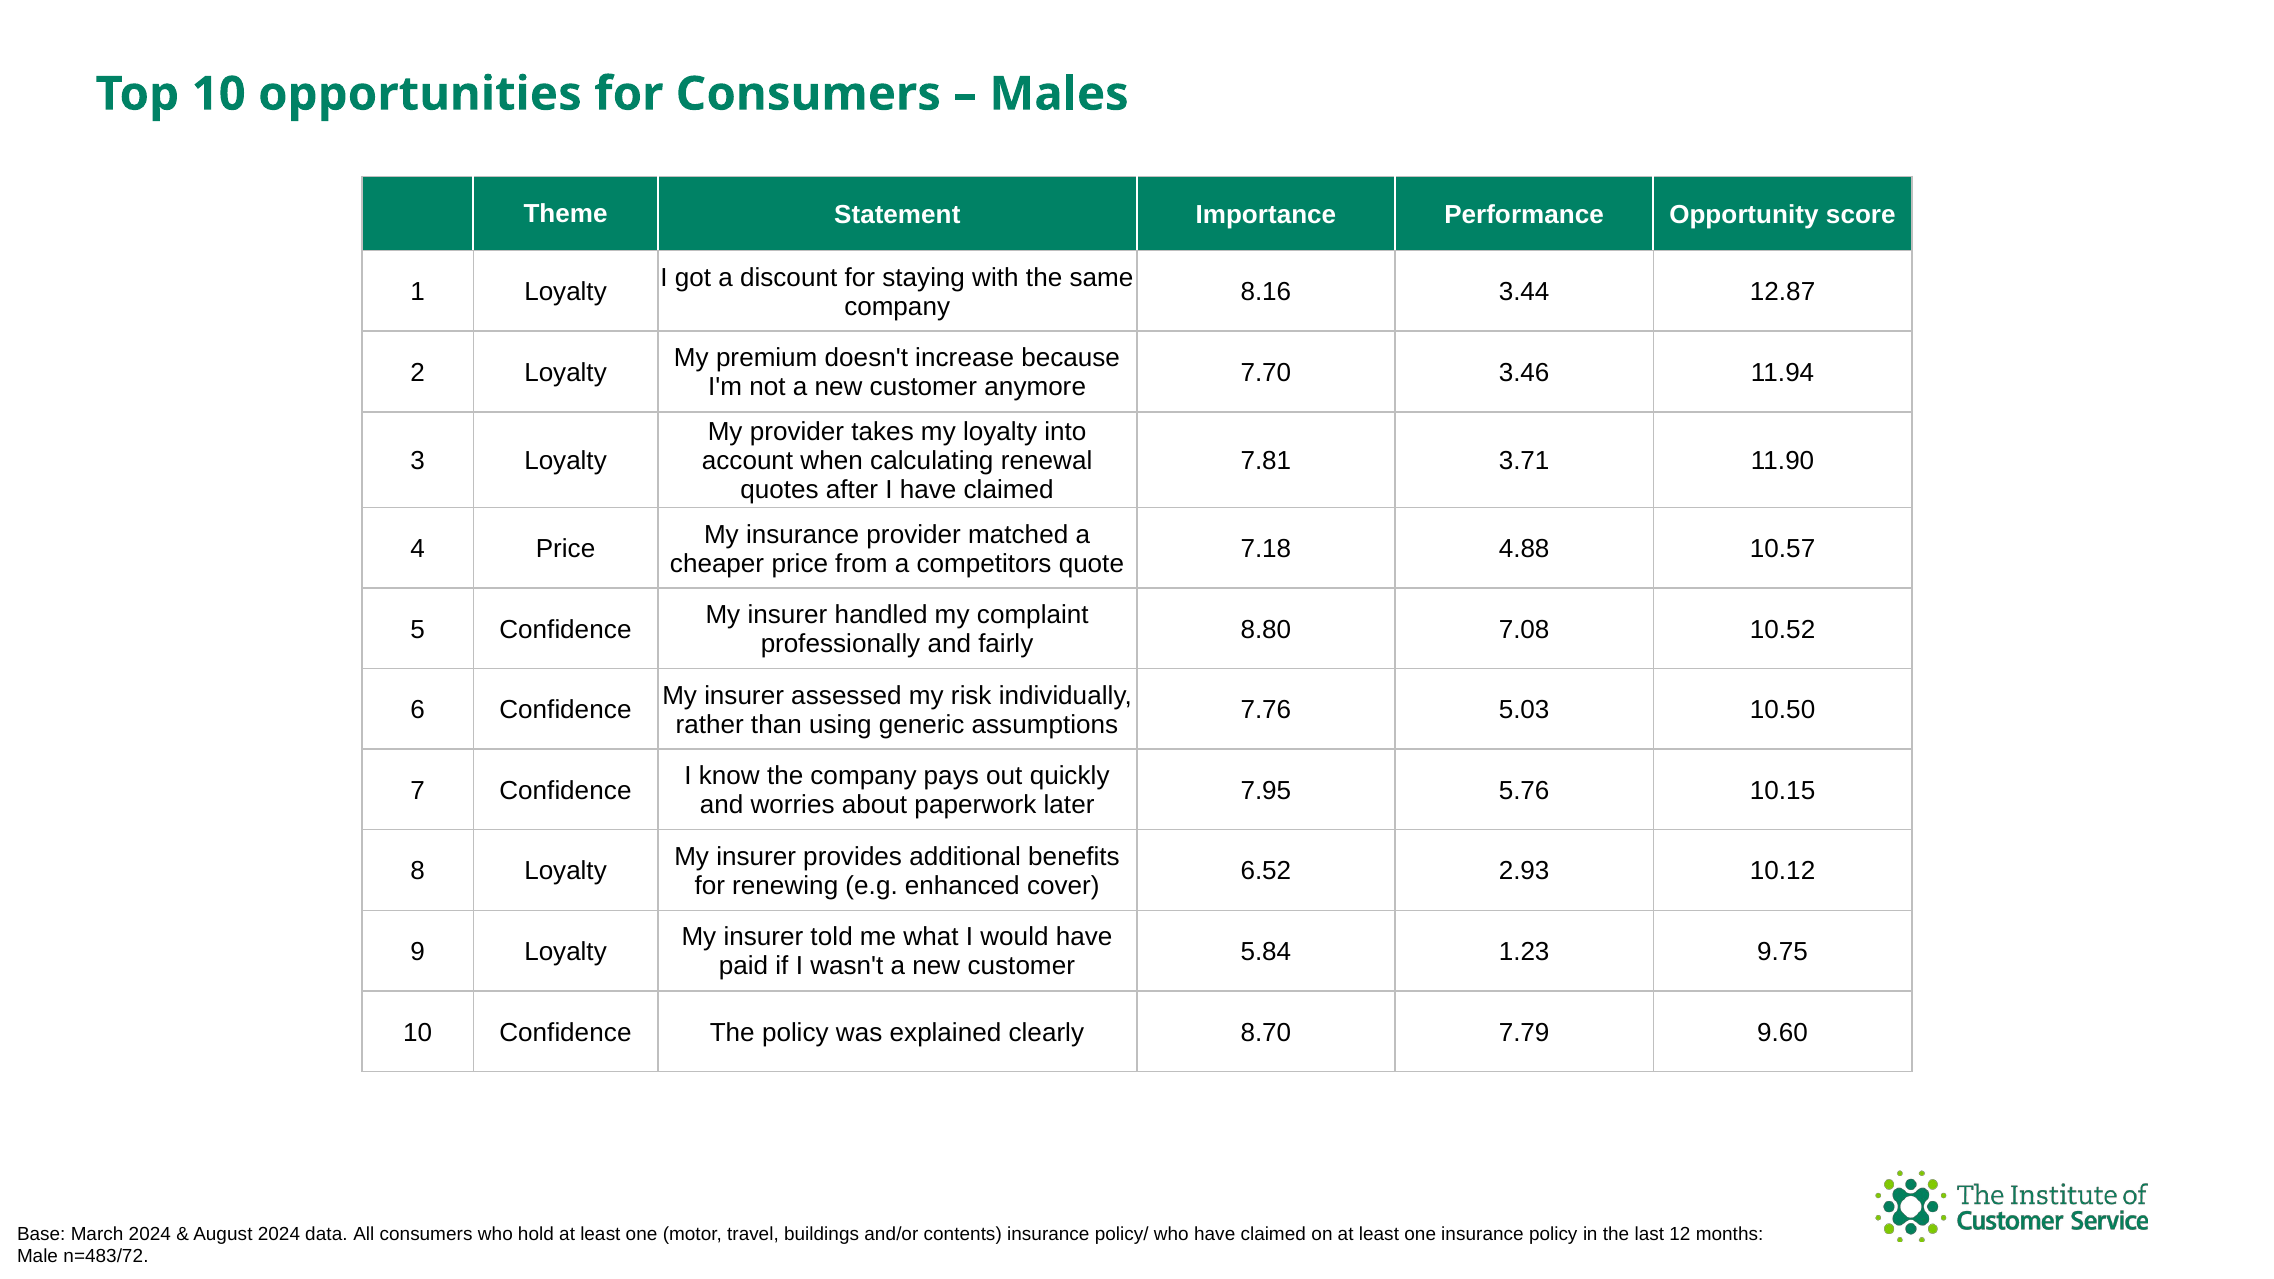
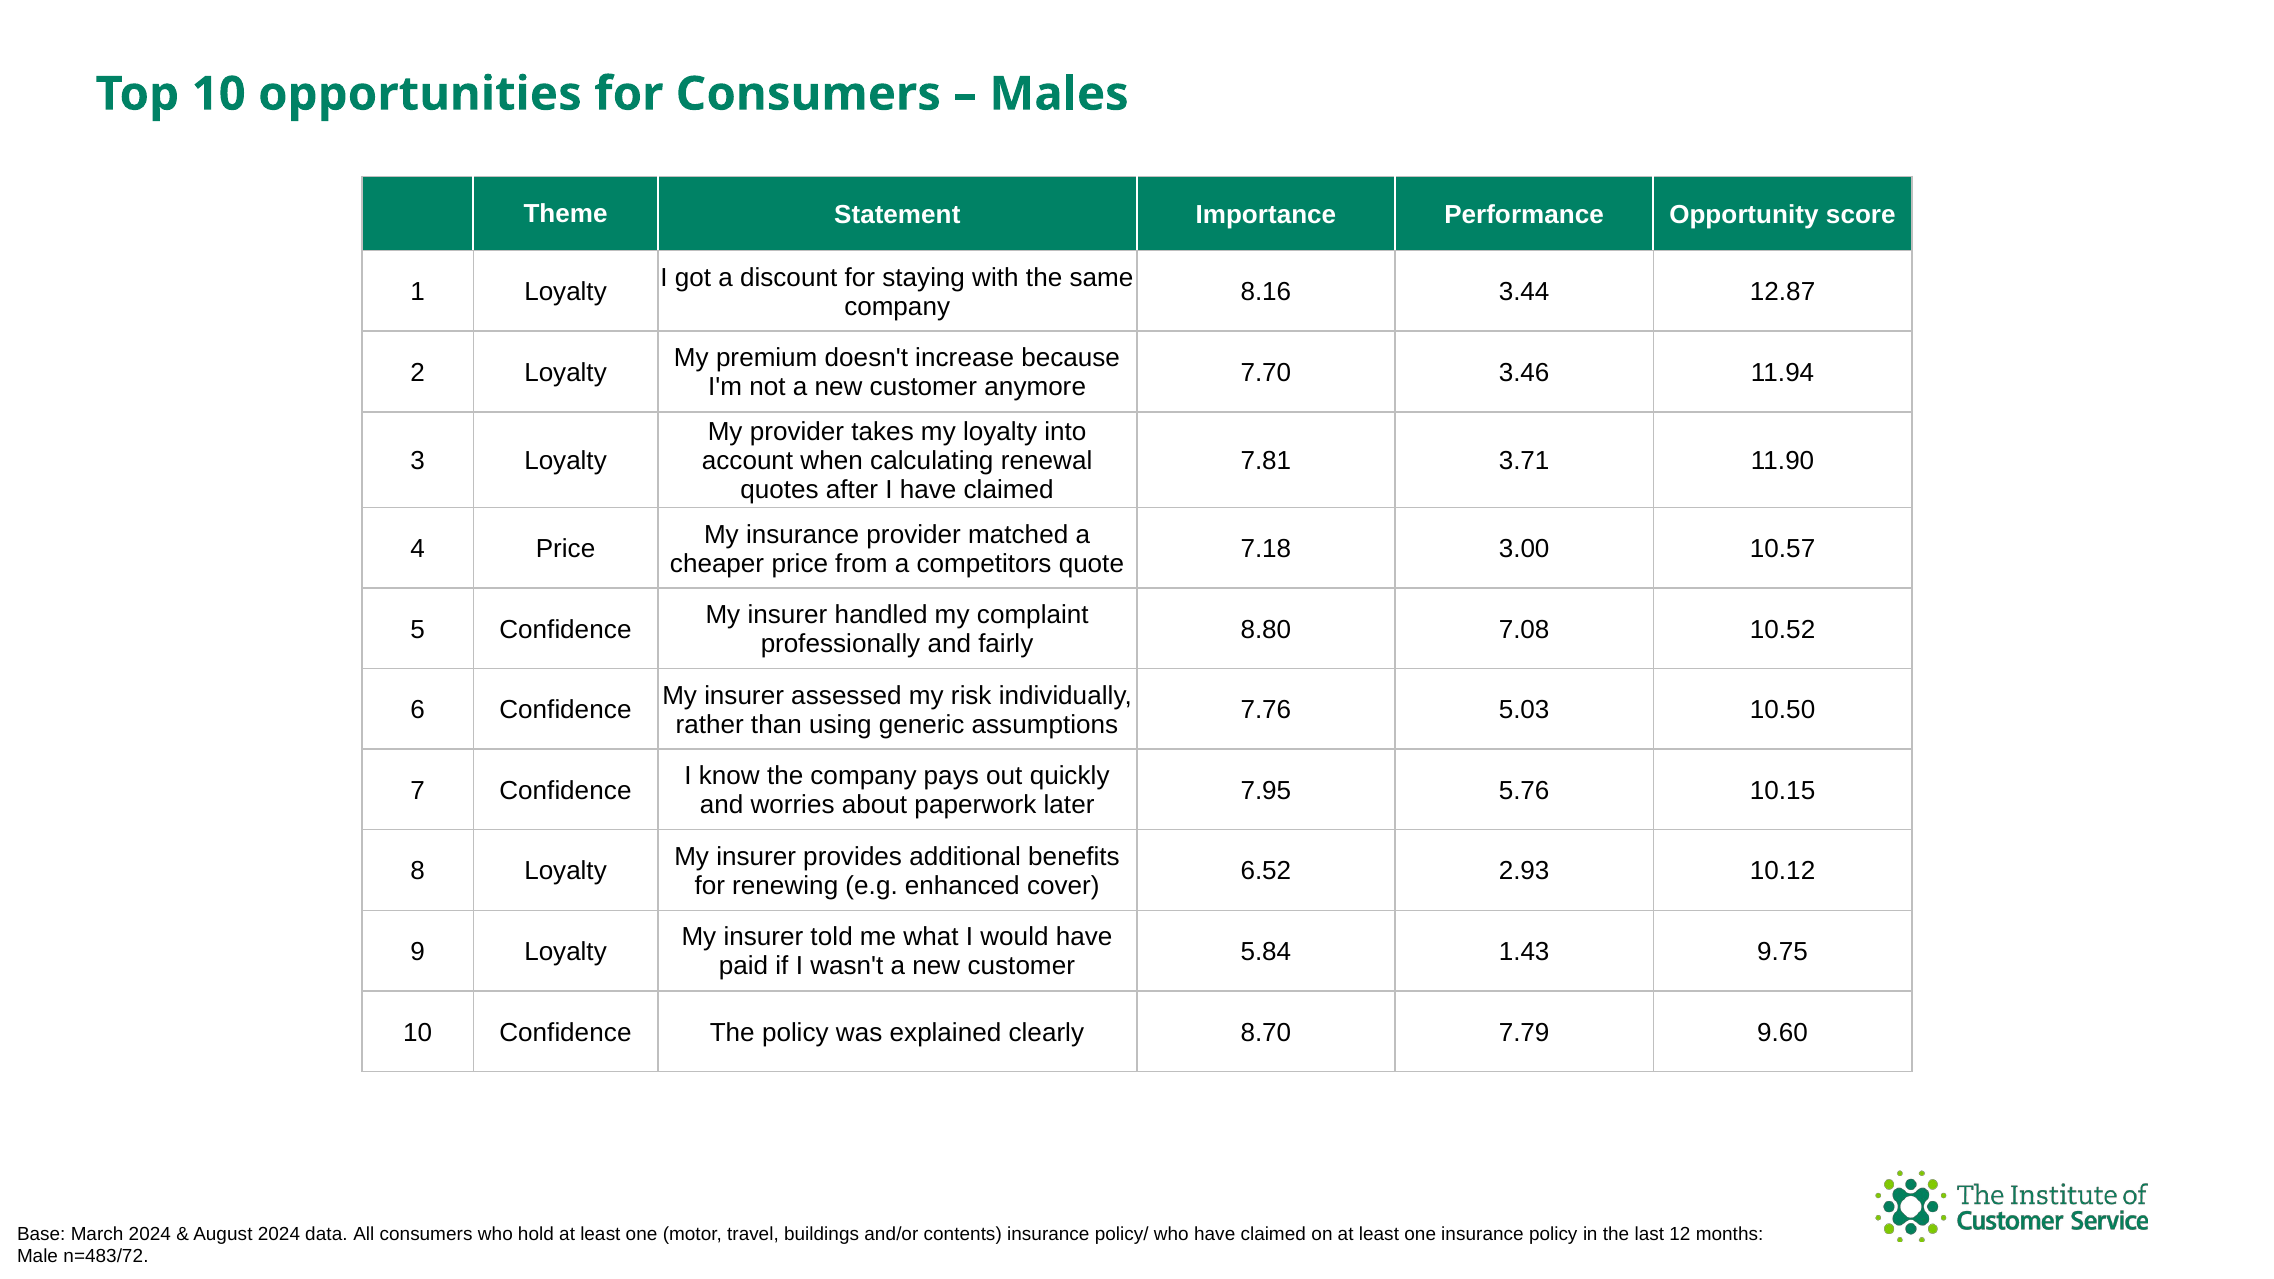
4.88: 4.88 -> 3.00
1.23: 1.23 -> 1.43
